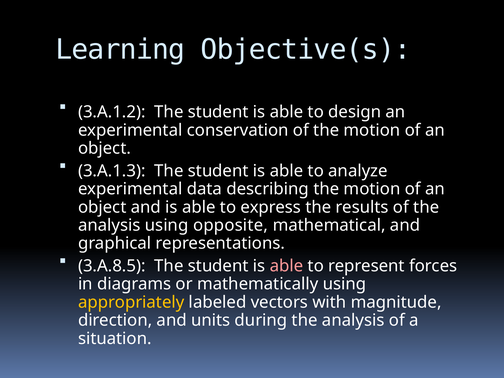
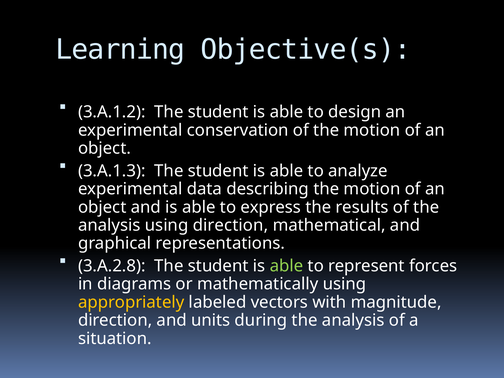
using opposite: opposite -> direction
3.A.8.5: 3.A.8.5 -> 3.A.2.8
able at (286, 266) colour: pink -> light green
